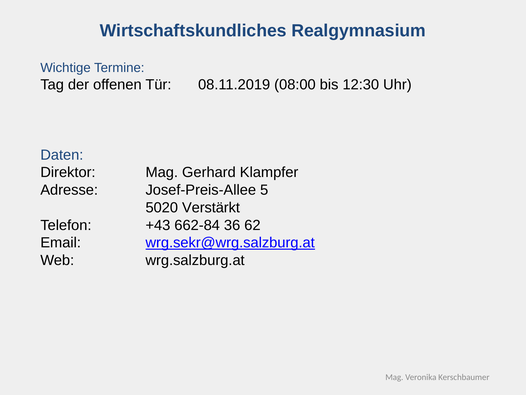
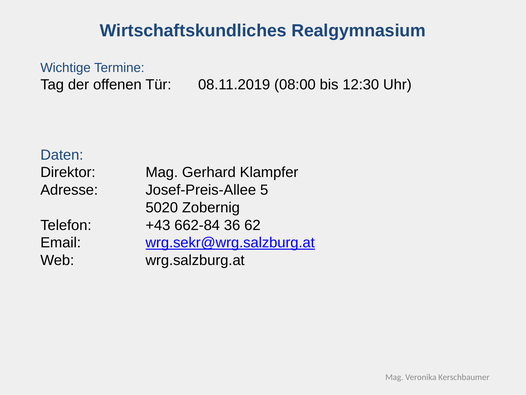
Verstärkt: Verstärkt -> Zobernig
